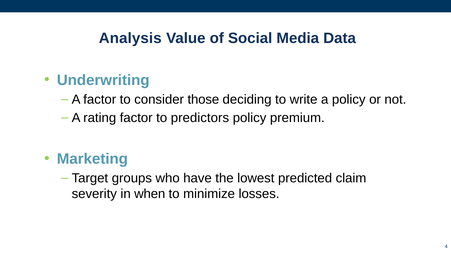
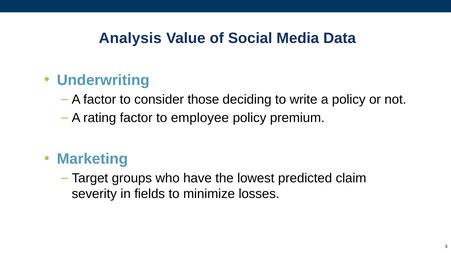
predictors: predictors -> employee
when: when -> fields
